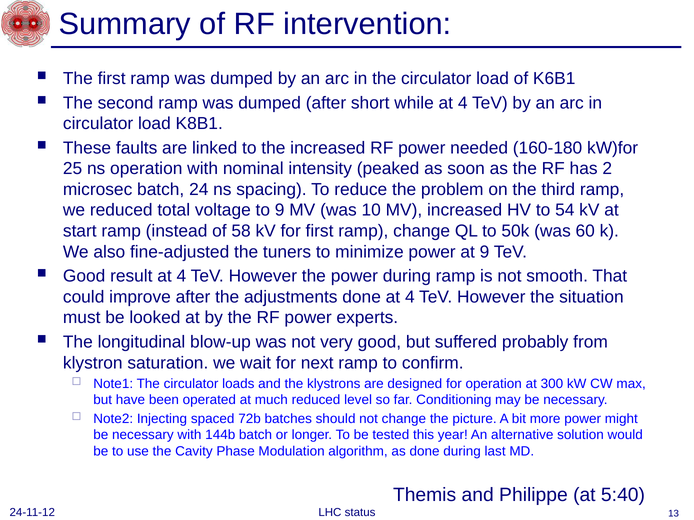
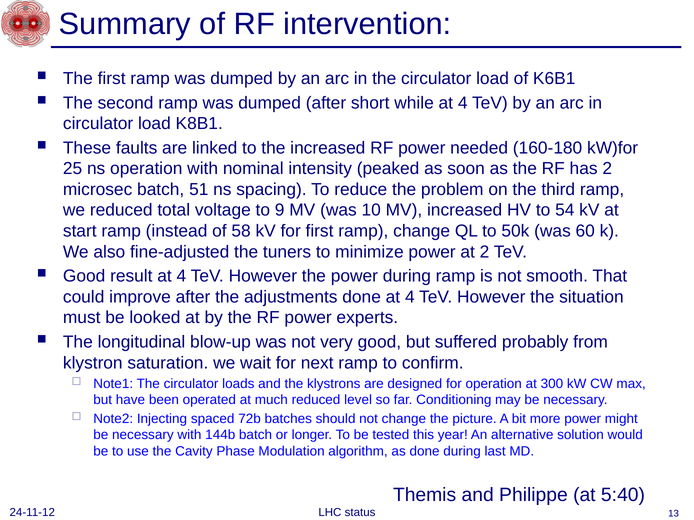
24: 24 -> 51
at 9: 9 -> 2
